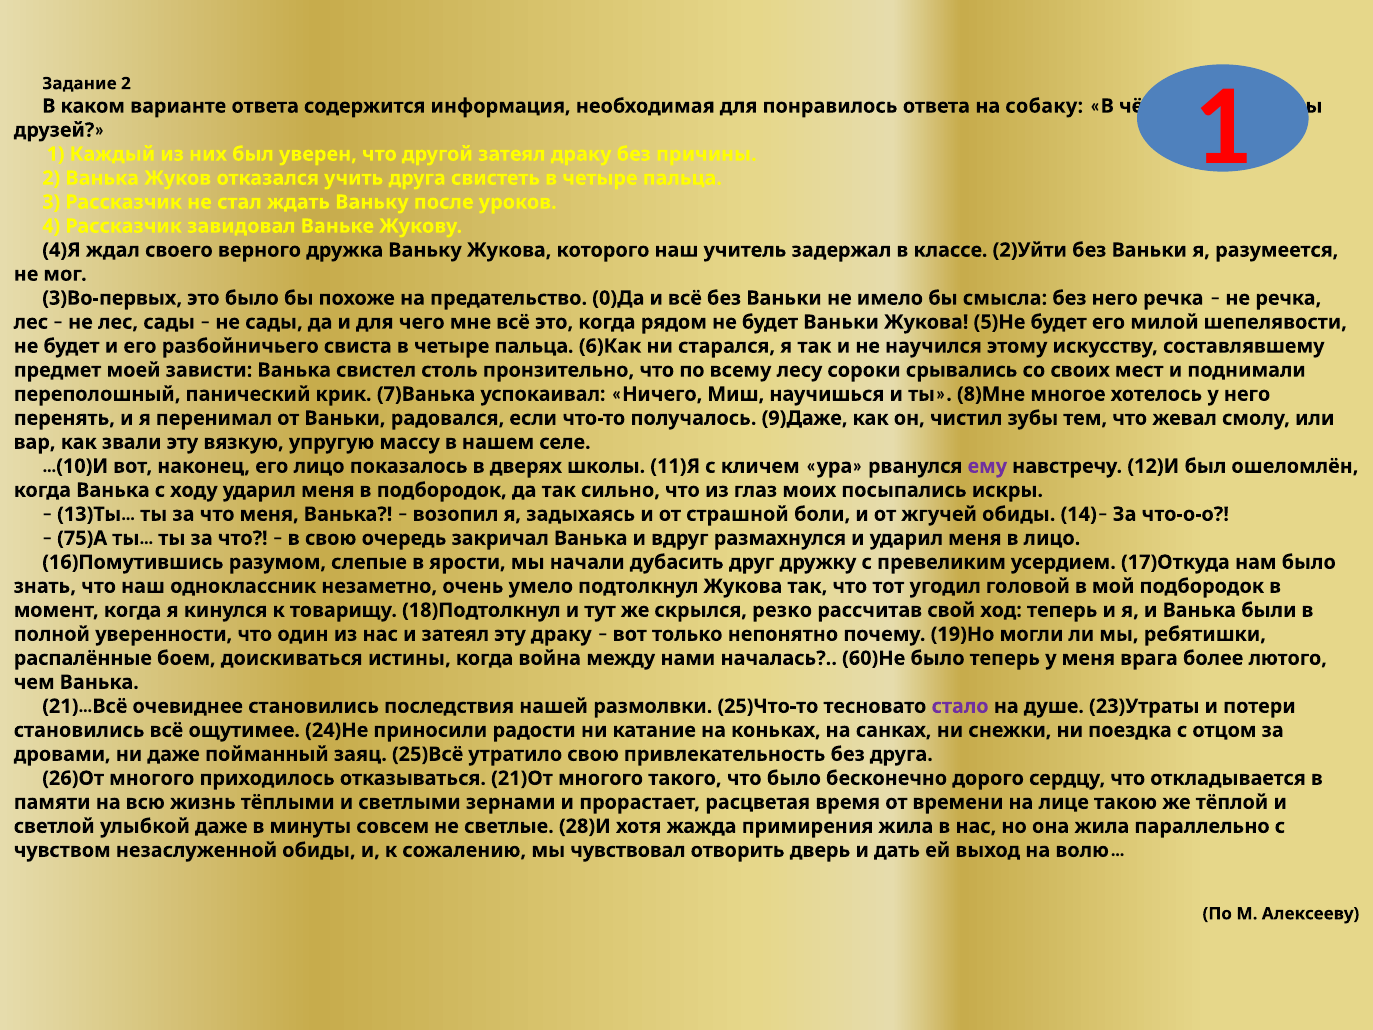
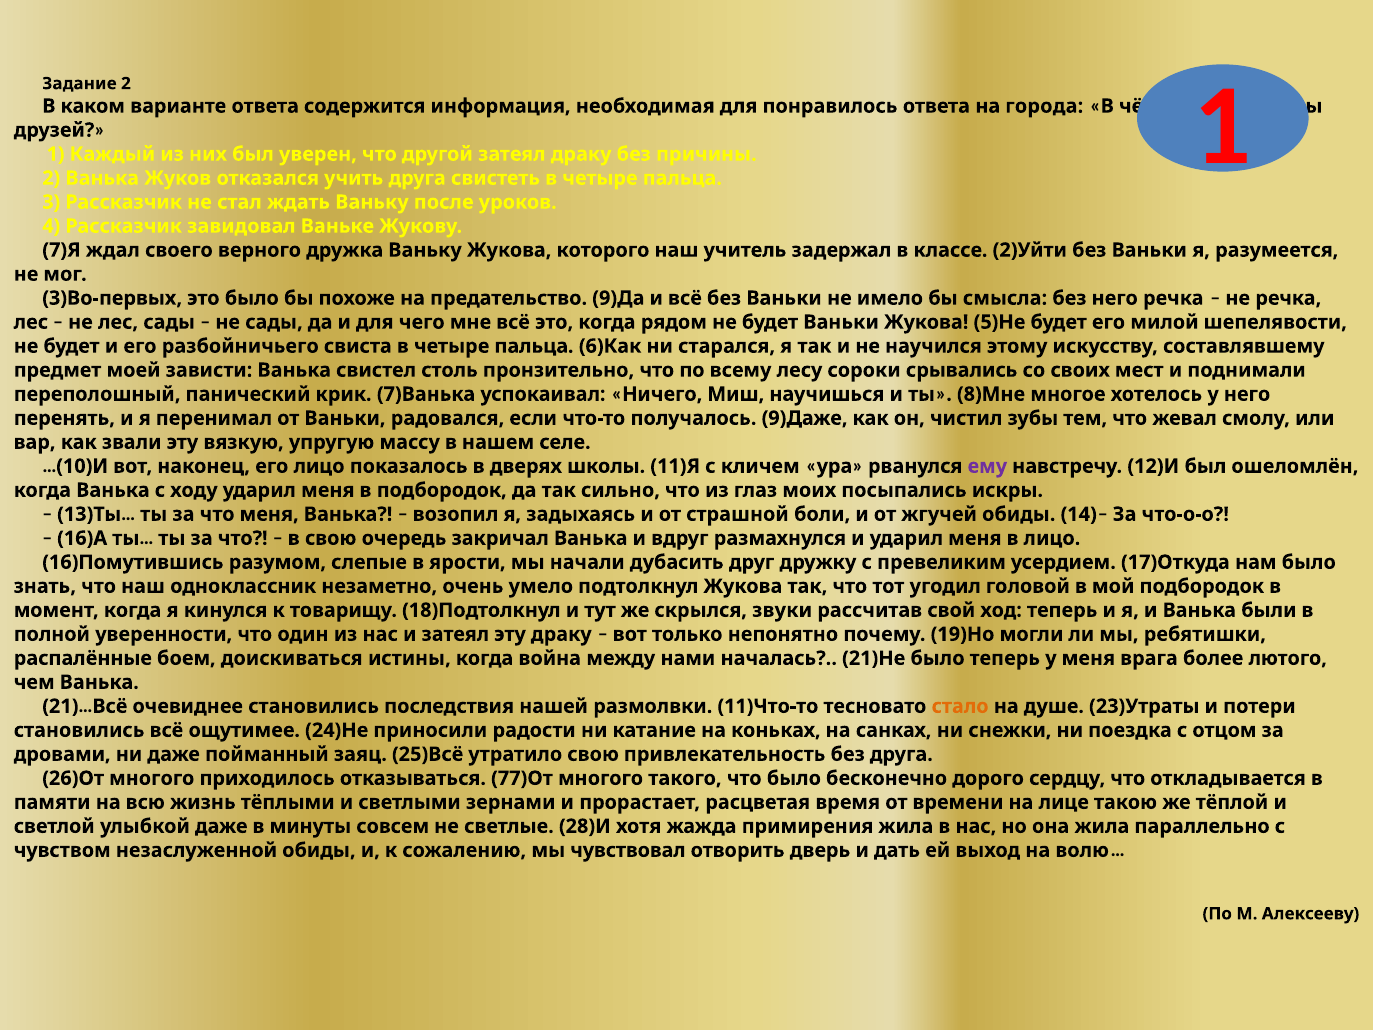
собаку: собаку -> города
4)Я: 4)Я -> 7)Я
0)Да: 0)Да -> 9)Да
75)А: 75)А -> 16)А
резко: резко -> звуки
60)Не: 60)Не -> 21)Не
25)Что-то: 25)Что-то -> 11)Что-то
стало colour: purple -> orange
21)От: 21)От -> 77)От
